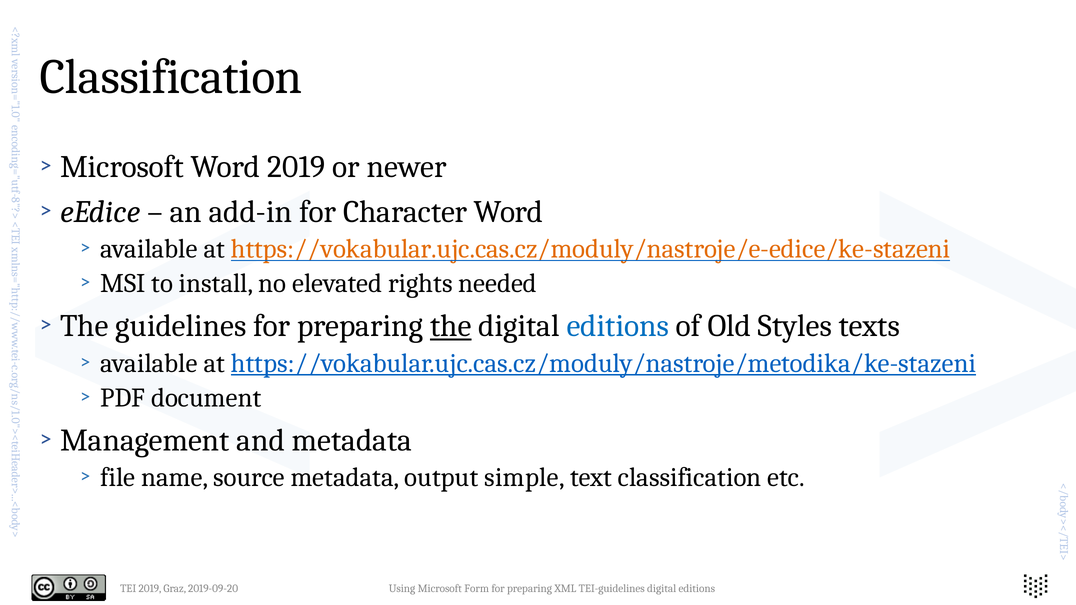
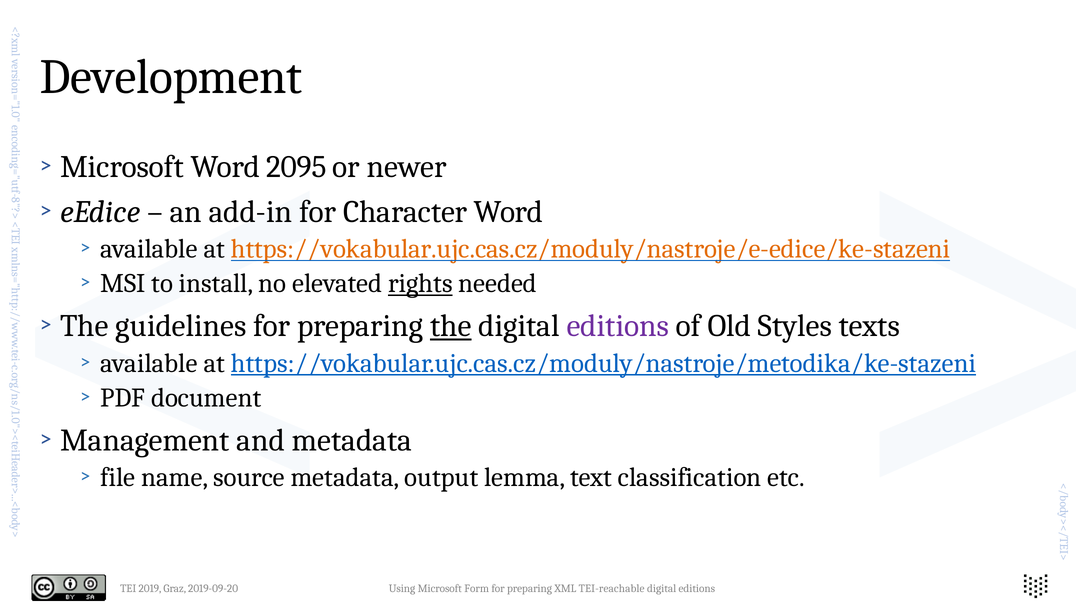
Classification at (171, 77): Classification -> Development
Word 2019: 2019 -> 2095
rights underline: none -> present
editions at (618, 326) colour: blue -> purple
simple: simple -> lemma
TEI-guidelines: TEI-guidelines -> TEI-reachable
